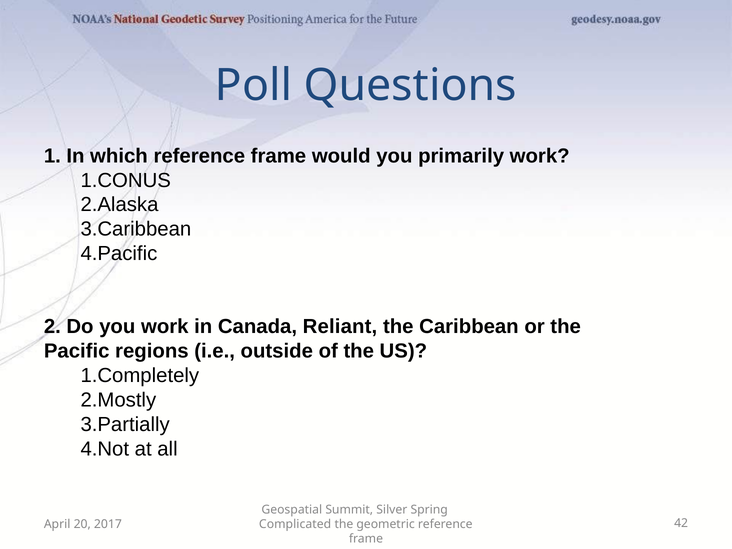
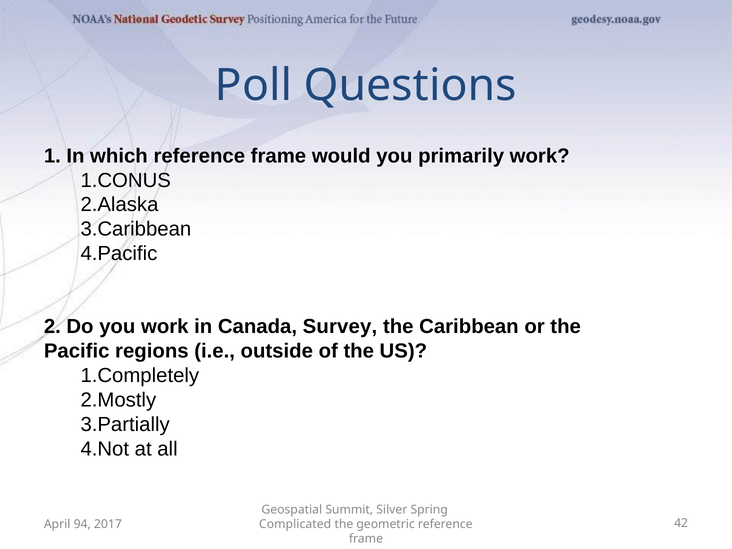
Reliant: Reliant -> Survey
20: 20 -> 94
